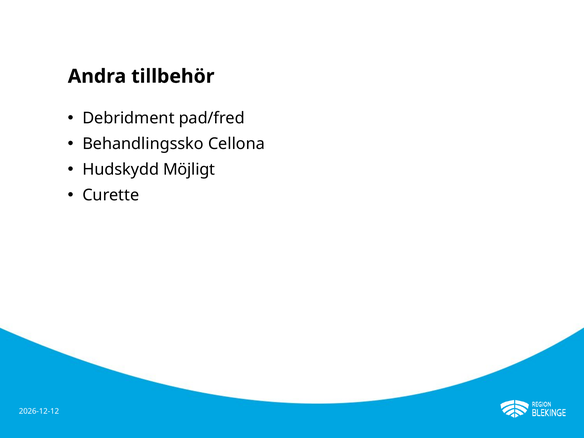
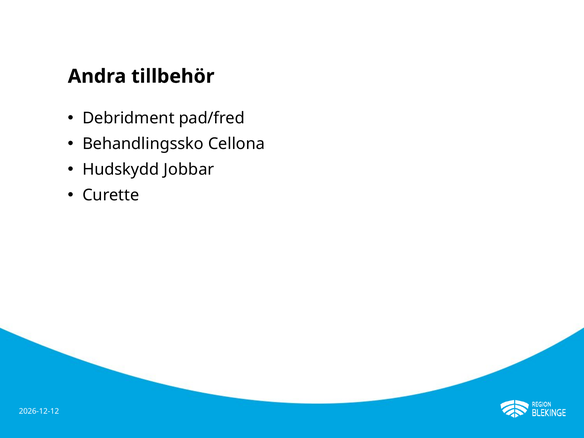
Möjligt: Möjligt -> Jobbar
